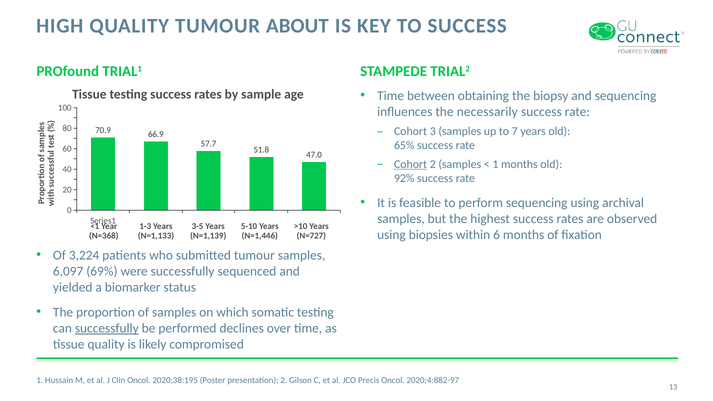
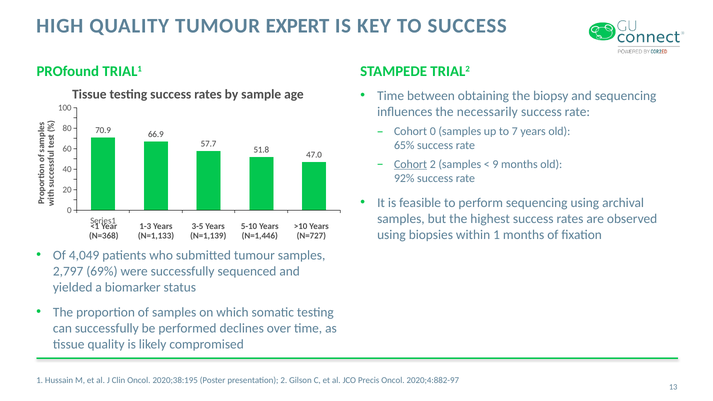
ABOUT: ABOUT -> EXPERT
Cohort 3: 3 -> 0
1 at (495, 164): 1 -> 9
within 6: 6 -> 1
3,224: 3,224 -> 4,049
6,097: 6,097 -> 2,797
successfully at (107, 328) underline: present -> none
